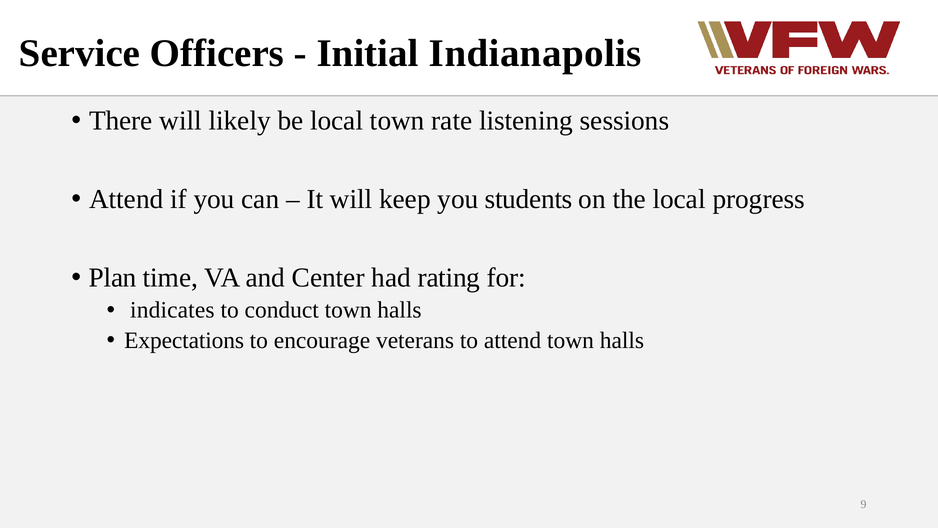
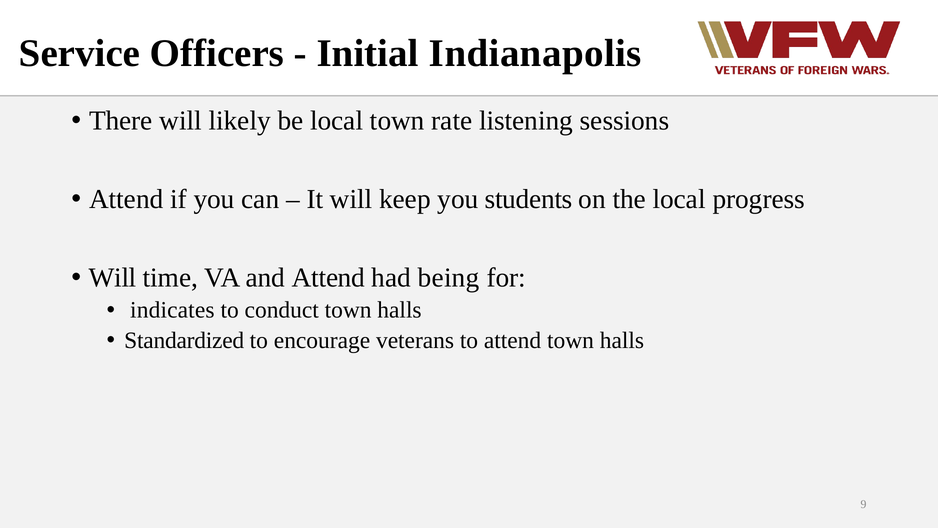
Plan at (113, 278): Plan -> Will
and Center: Center -> Attend
rating: rating -> being
Expectations: Expectations -> Standardized
